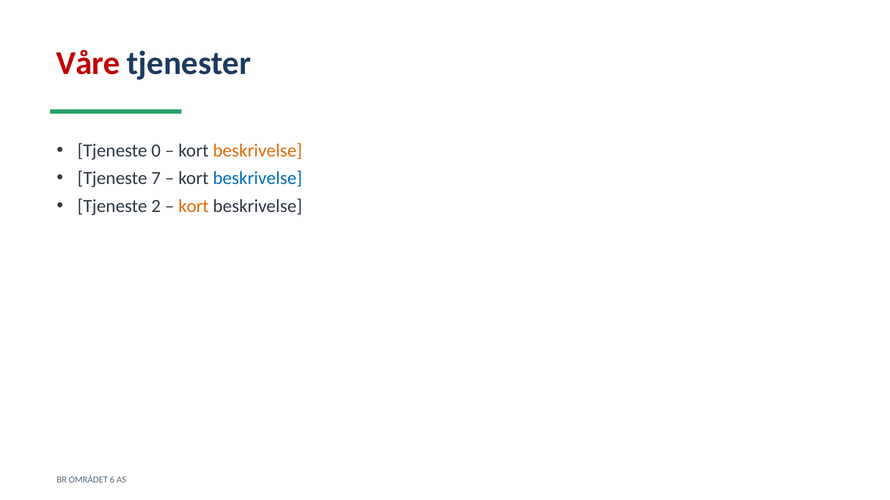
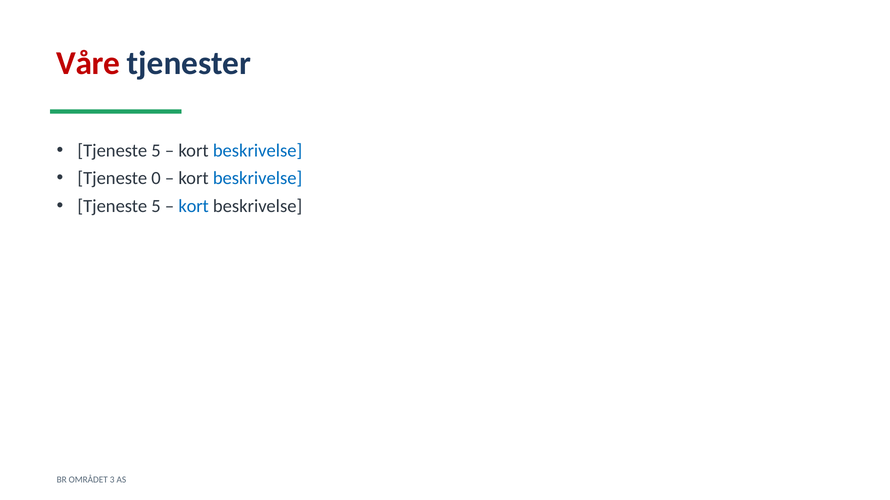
0 at (156, 151): 0 -> 5
beskrivelse at (258, 151) colour: orange -> blue
7: 7 -> 0
2 at (156, 206): 2 -> 5
kort at (194, 206) colour: orange -> blue
6: 6 -> 3
